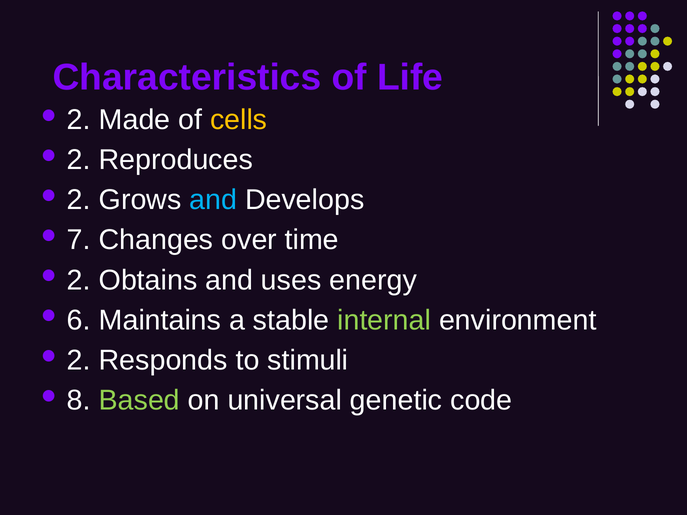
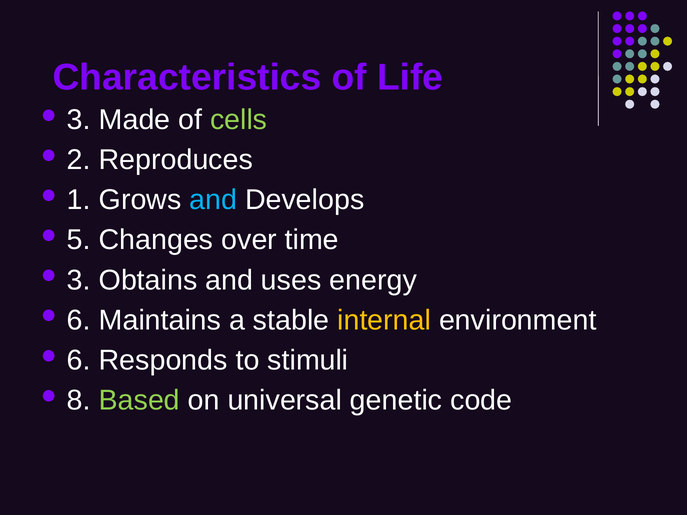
2 at (79, 120): 2 -> 3
cells colour: yellow -> light green
2 at (79, 200): 2 -> 1
7: 7 -> 5
2 at (79, 280): 2 -> 3
internal colour: light green -> yellow
2 at (79, 360): 2 -> 6
